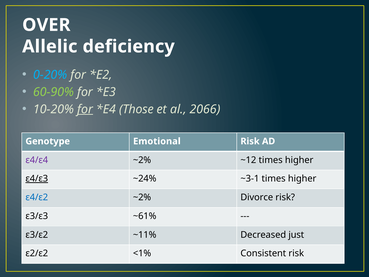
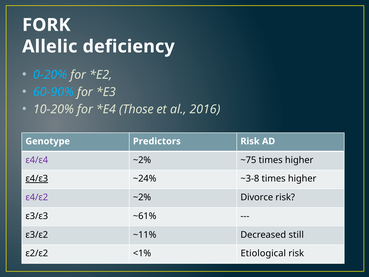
OVER: OVER -> FORK
60-90% colour: light green -> light blue
for at (85, 109) underline: present -> none
2066: 2066 -> 2016
Emotional: Emotional -> Predictors
~12: ~12 -> ~75
~3-1: ~3-1 -> ~3-8
ε4/ε2 colour: blue -> purple
just: just -> still
Consistent: Consistent -> Etiological
